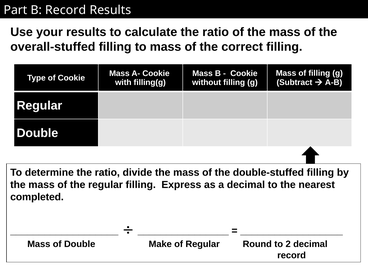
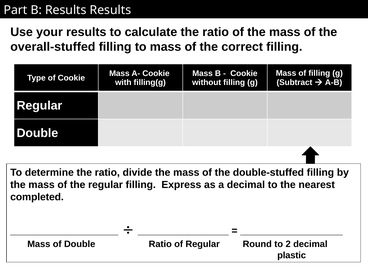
B Record: Record -> Results
Double Make: Make -> Ratio
record at (292, 255): record -> plastic
